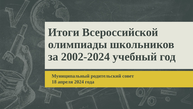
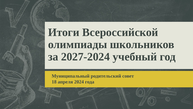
2002-2024: 2002-2024 -> 2027-2024
